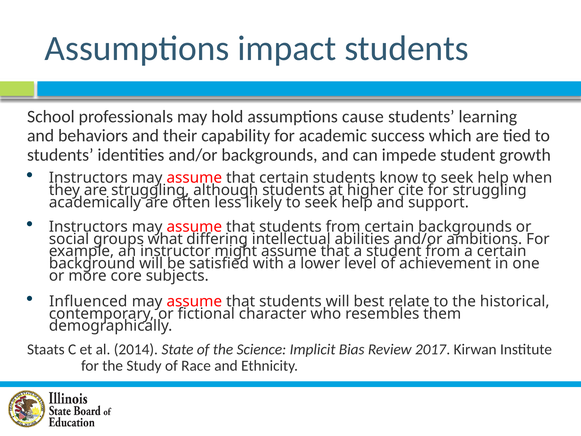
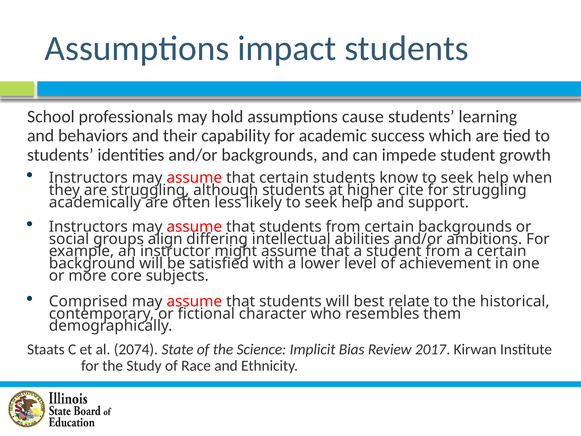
what: what -> align
Influenced: Influenced -> Comprised
2014: 2014 -> 2074
